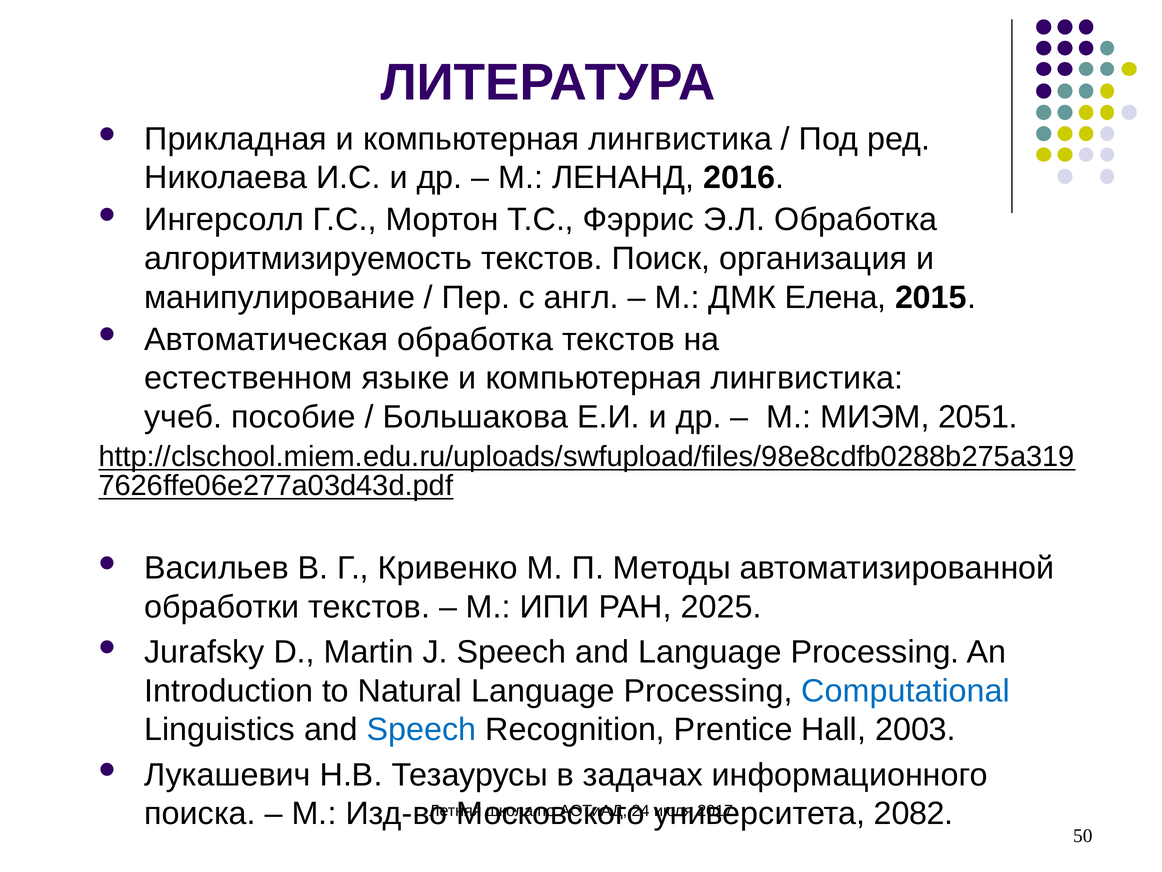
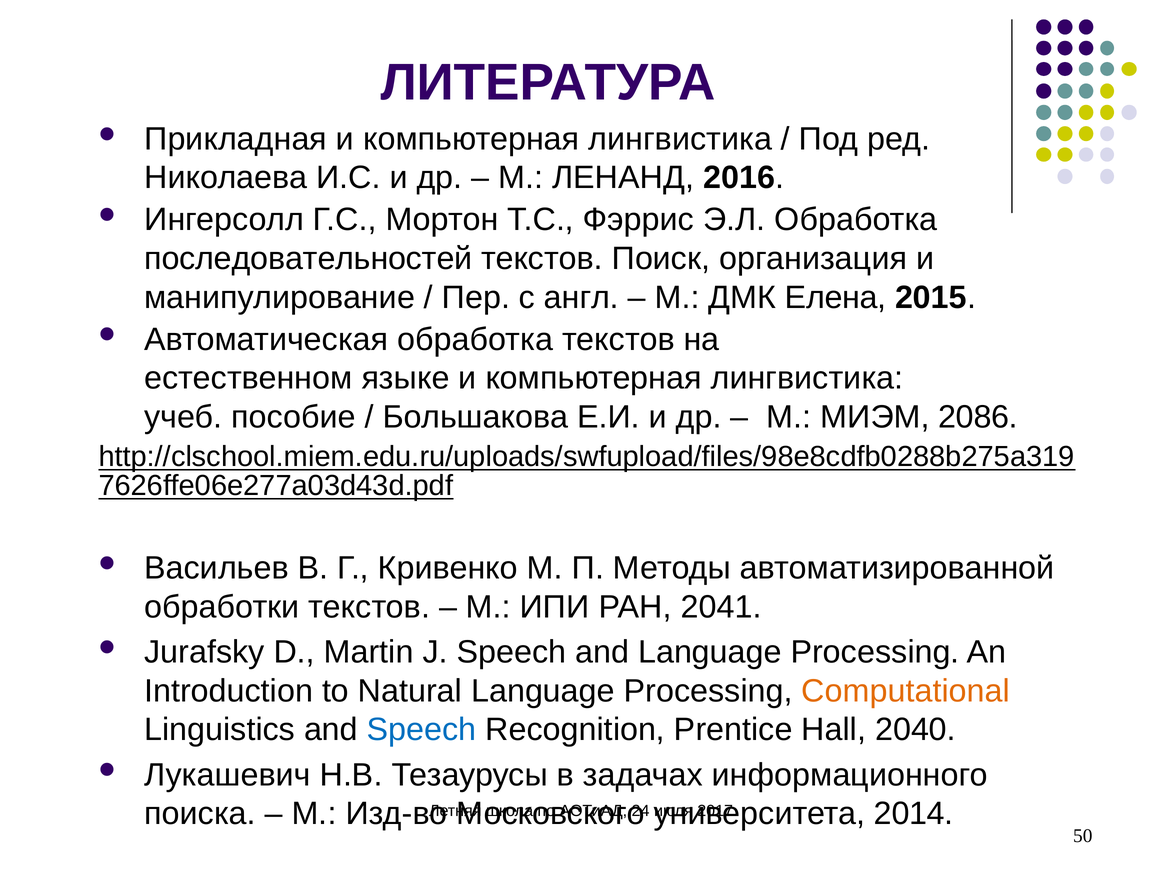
алгоритмизируемость: алгоритмизируемость -> последовательностей
2051: 2051 -> 2086
2025: 2025 -> 2041
Computational colour: blue -> orange
2003: 2003 -> 2040
2082: 2082 -> 2014
